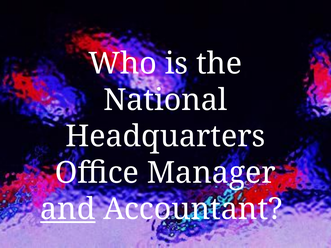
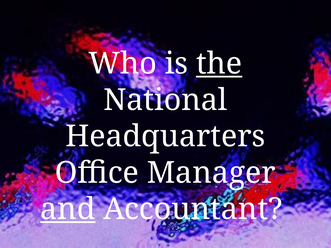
the underline: none -> present
